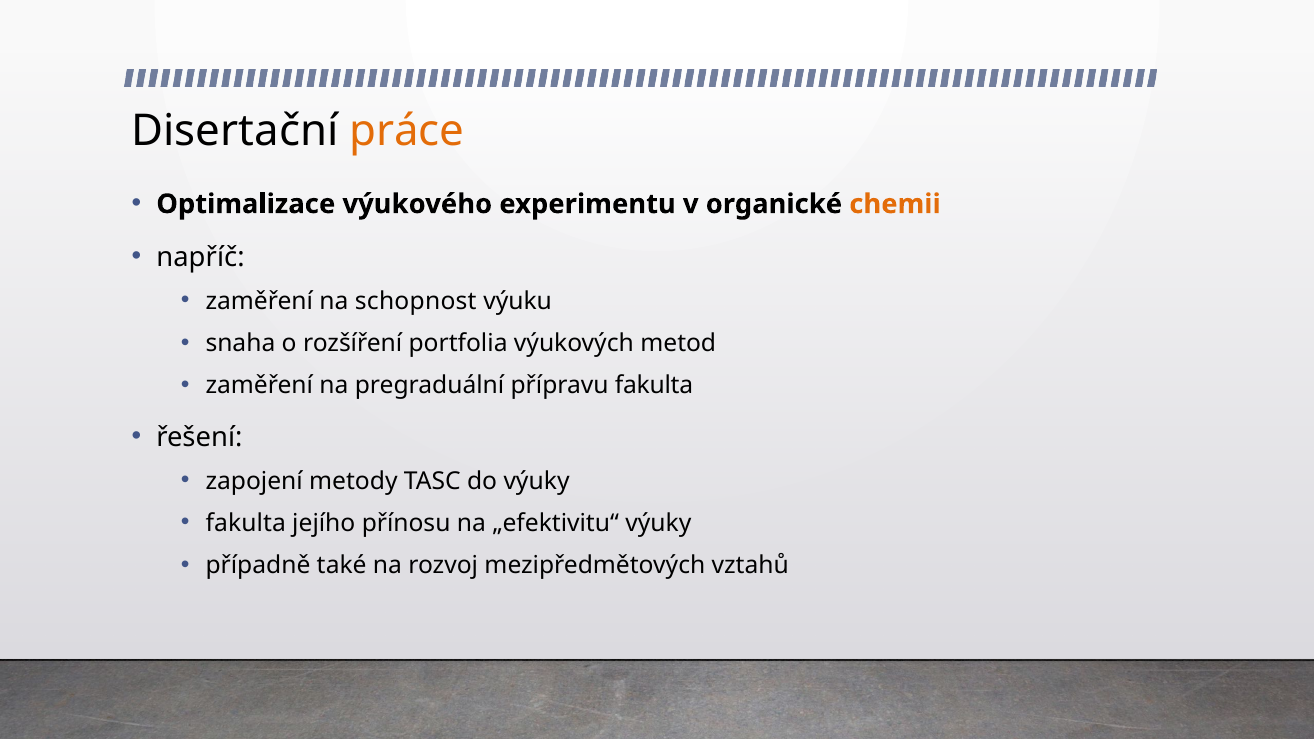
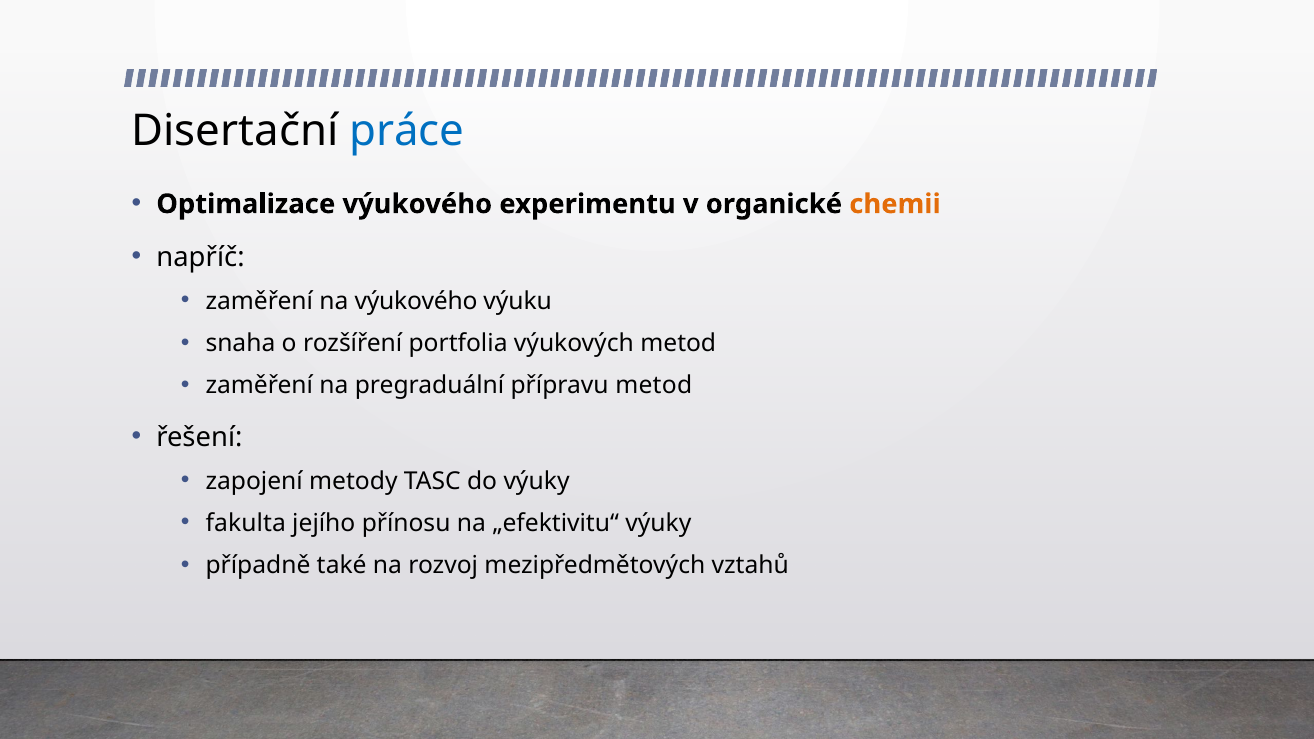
práce colour: orange -> blue
na schopnost: schopnost -> výukového
přípravu fakulta: fakulta -> metod
